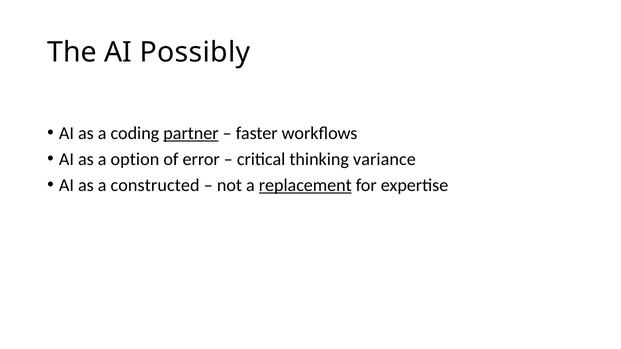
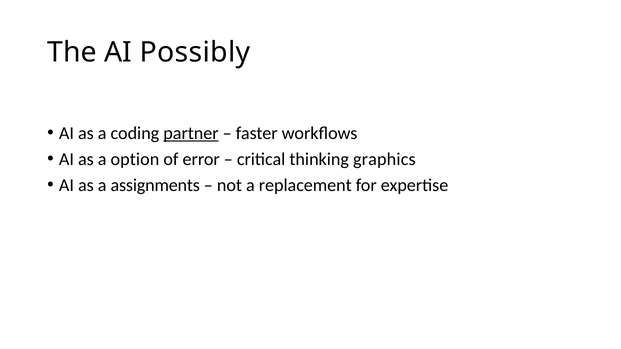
variance: variance -> graphics
constructed: constructed -> assignments
replacement underline: present -> none
